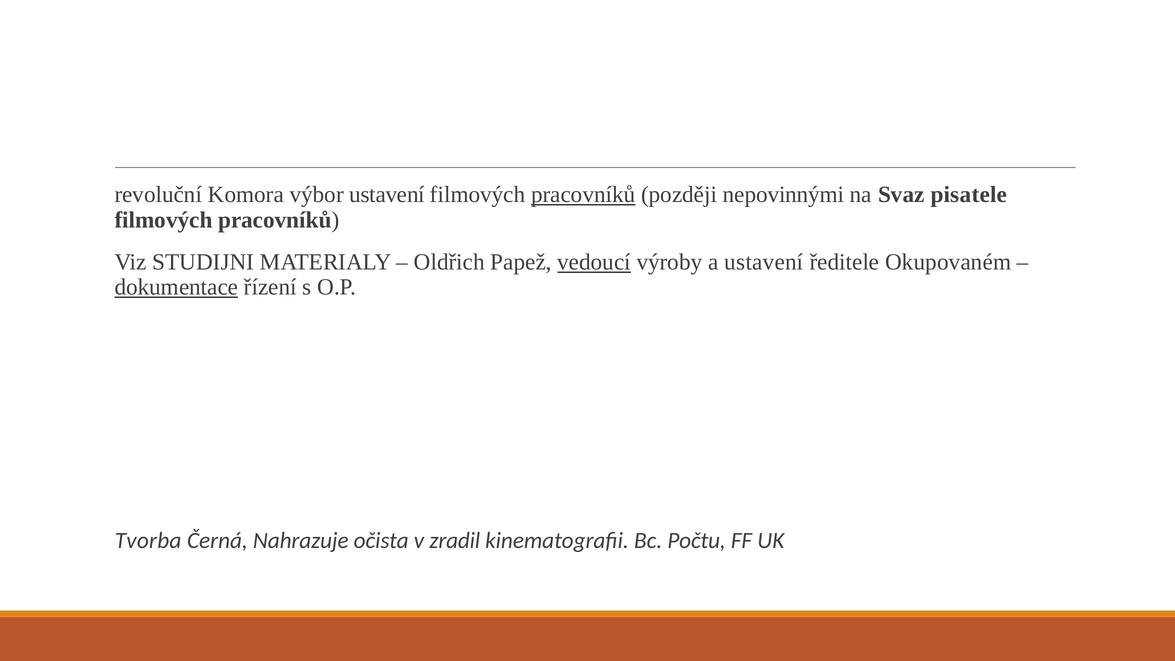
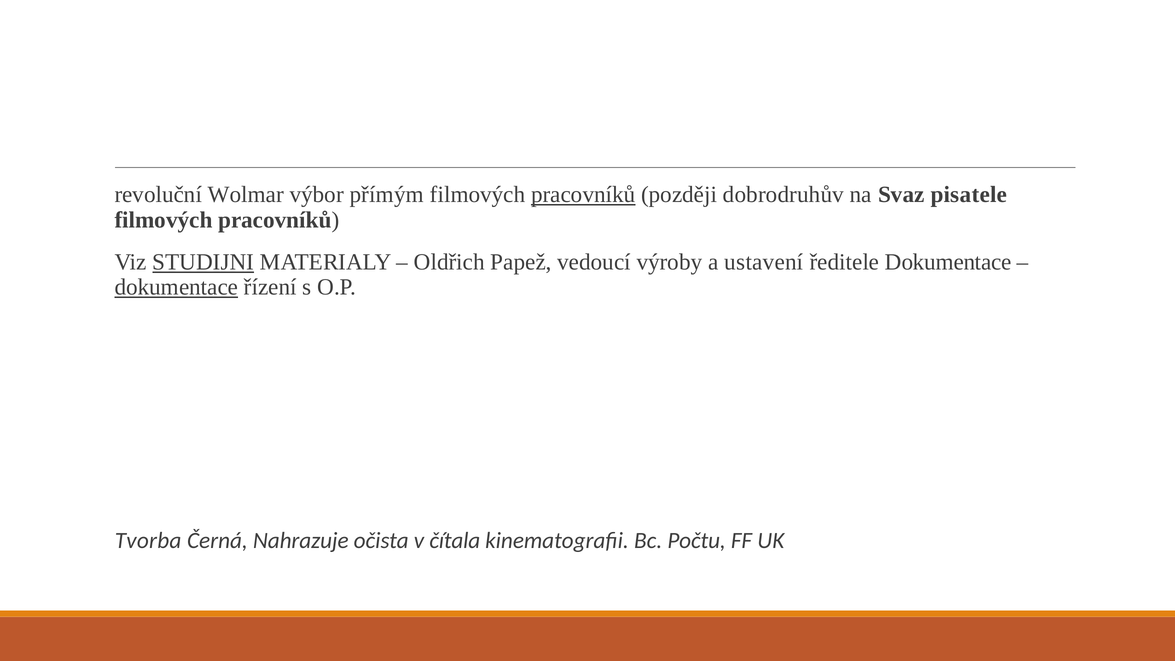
Komora: Komora -> Wolmar
výbor ustavení: ustavení -> přímým
nepovinnými: nepovinnými -> dobrodruhův
STUDIJNI underline: none -> present
vedoucí underline: present -> none
ředitele Okupovaném: Okupovaném -> Dokumentace
zradil: zradil -> čítala
